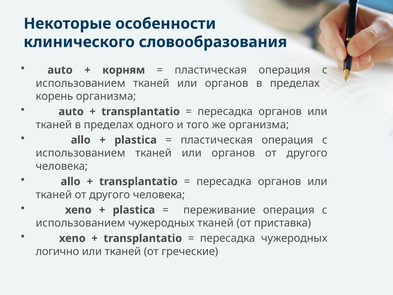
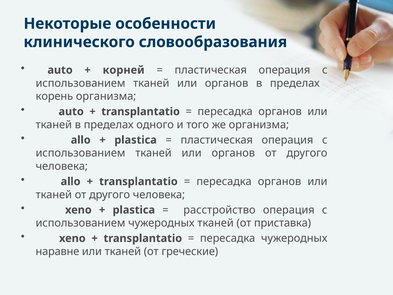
корням: корням -> корней
переживание: переживание -> расстройство
логично: логично -> наравне
